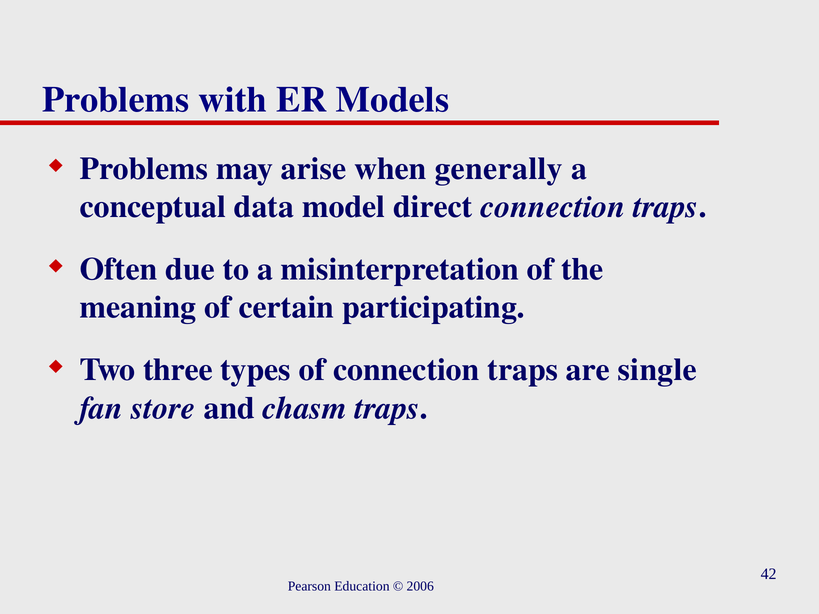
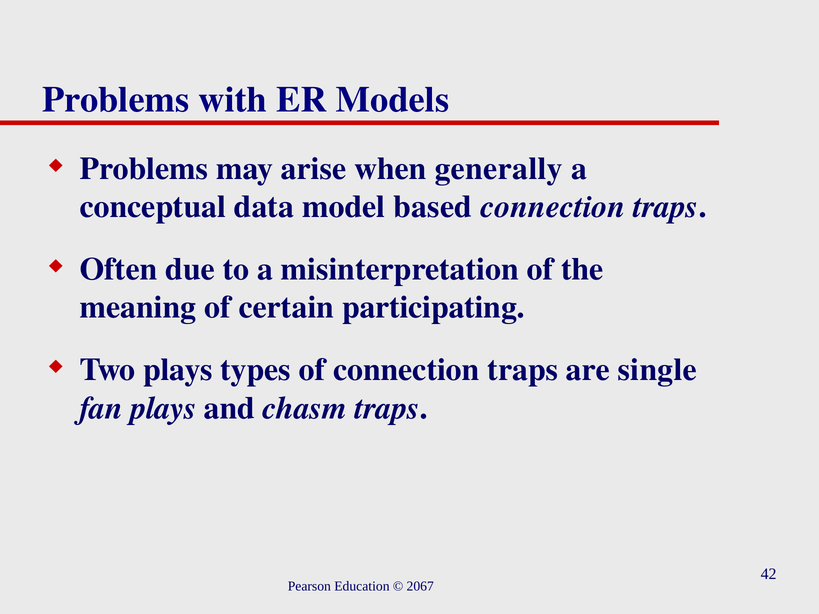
direct: direct -> based
Two three: three -> plays
fan store: store -> plays
2006: 2006 -> 2067
